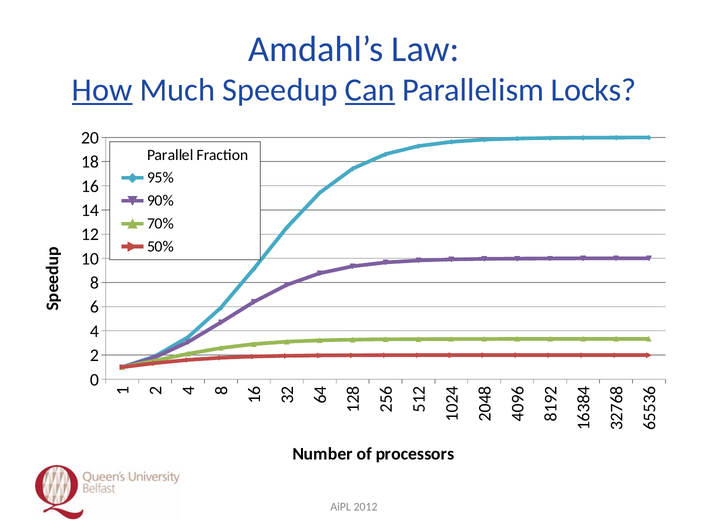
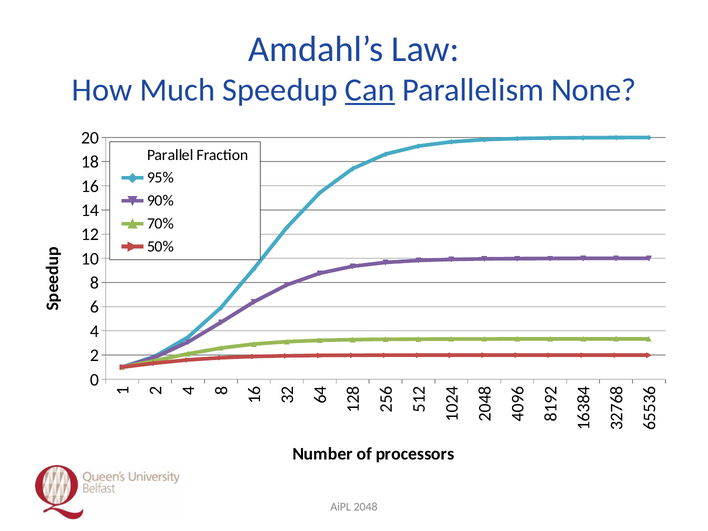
How underline: present -> none
Locks: Locks -> None
2012: 2012 -> 2048
